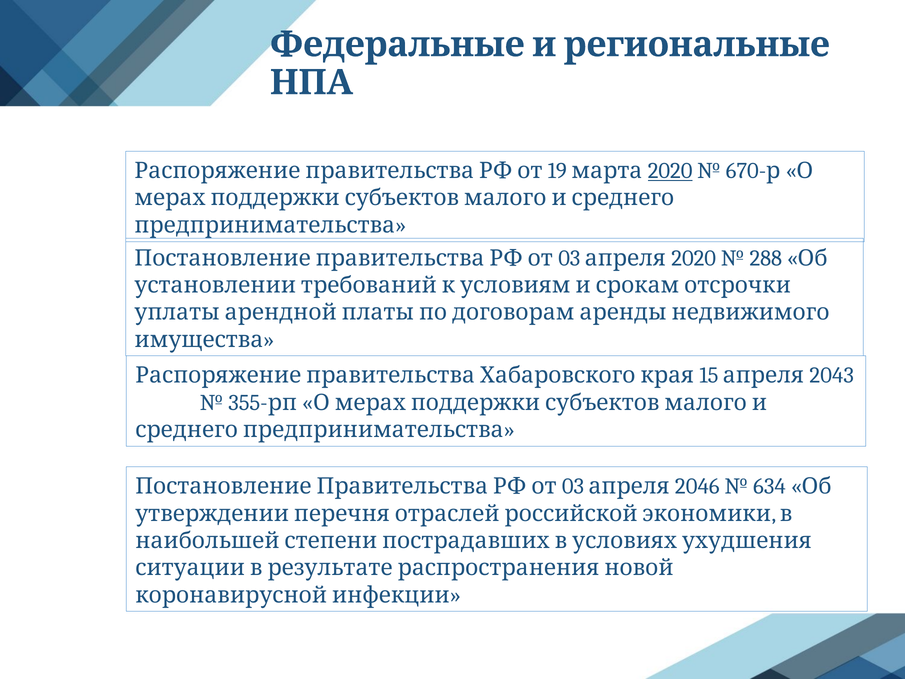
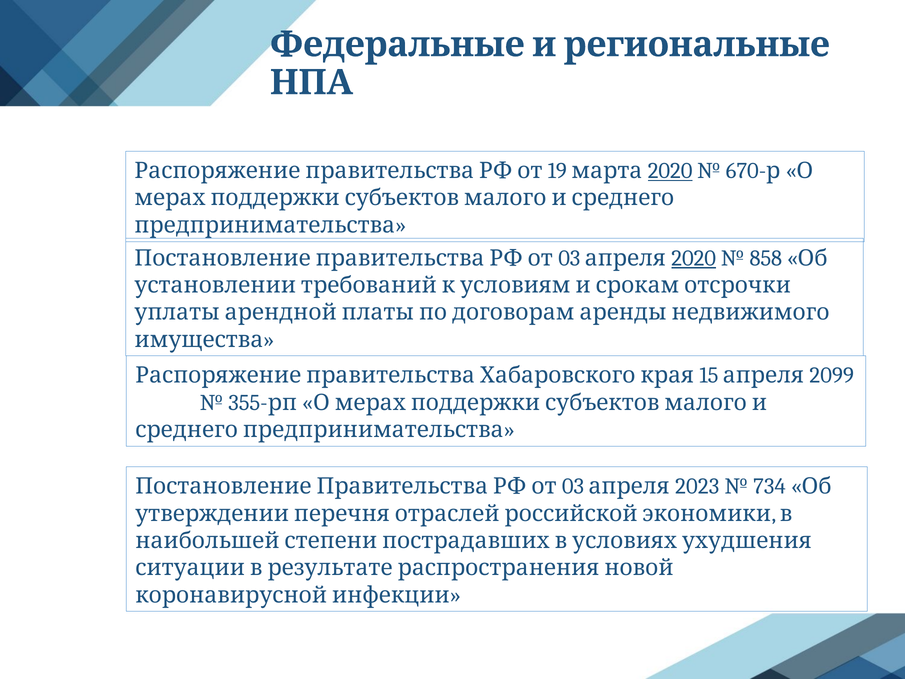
2020 at (694, 258) underline: none -> present
288: 288 -> 858
2043: 2043 -> 2099
2046: 2046 -> 2023
634: 634 -> 734
